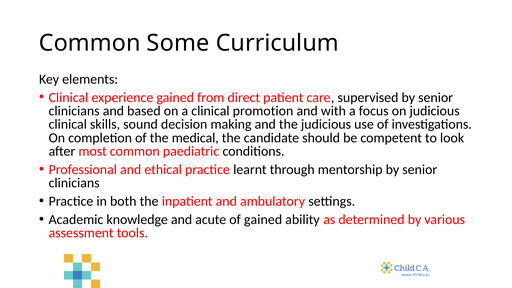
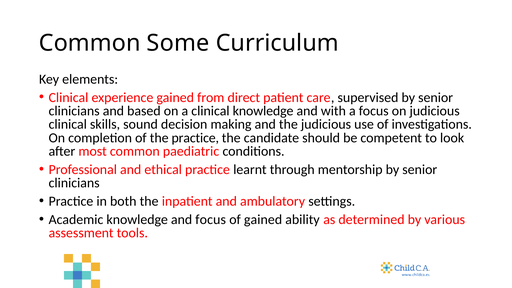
clinical promotion: promotion -> knowledge
the medical: medical -> practice
and acute: acute -> focus
